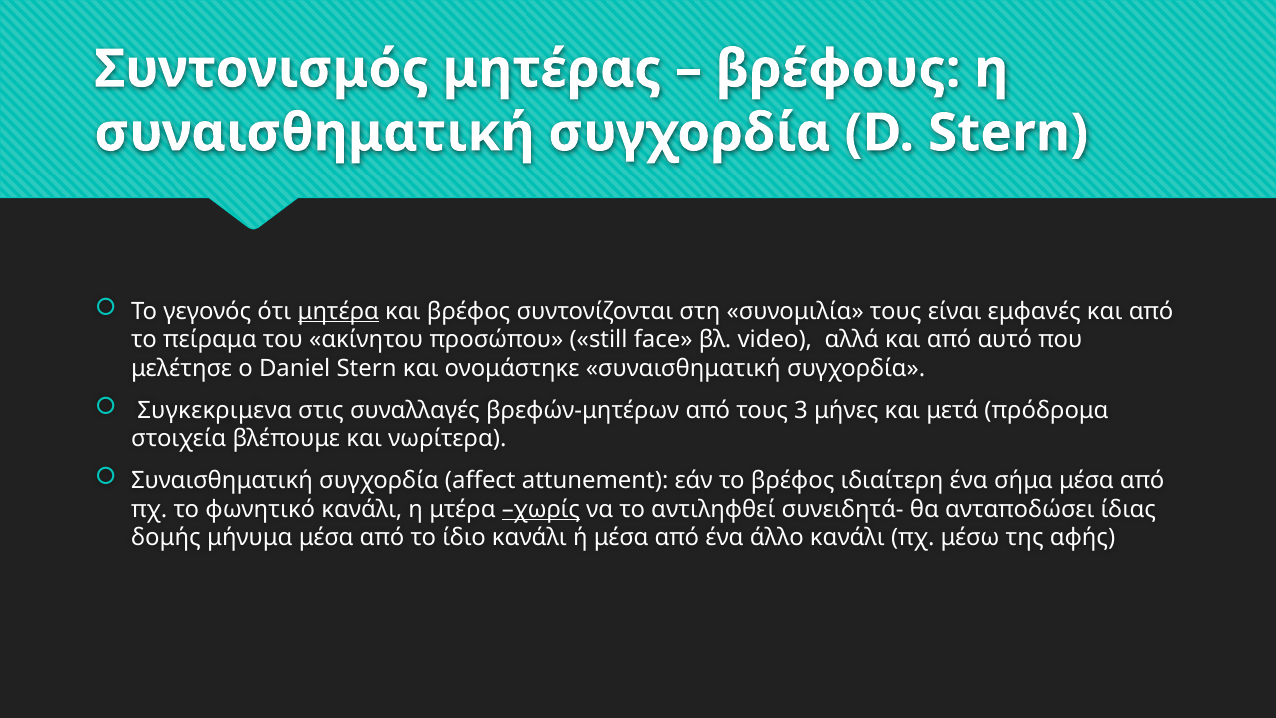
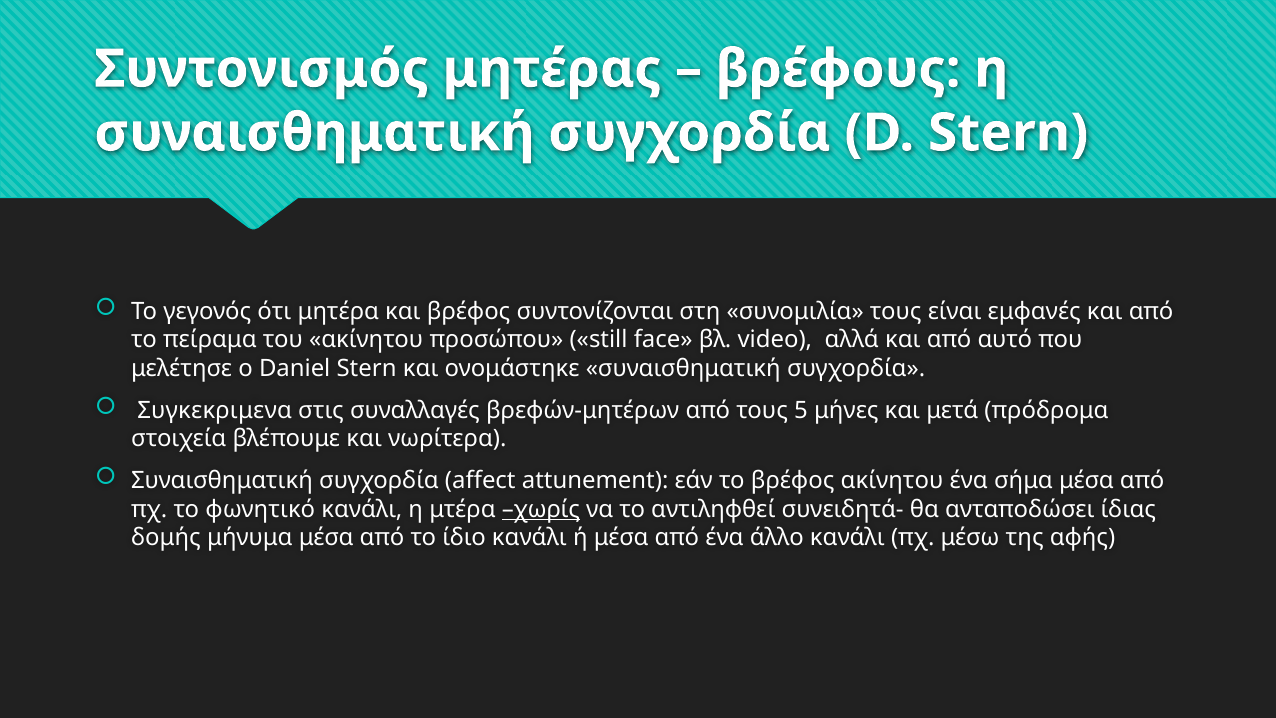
μητέρα underline: present -> none
3: 3 -> 5
βρέφος ιδιαίτερη: ιδιαίτερη -> ακίνητου
